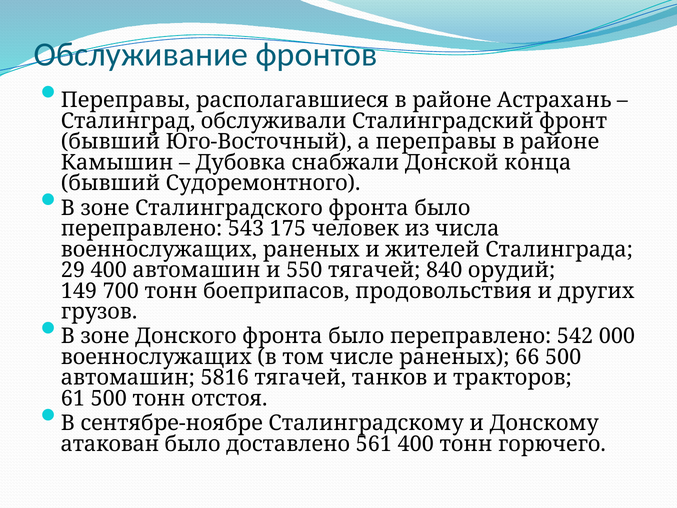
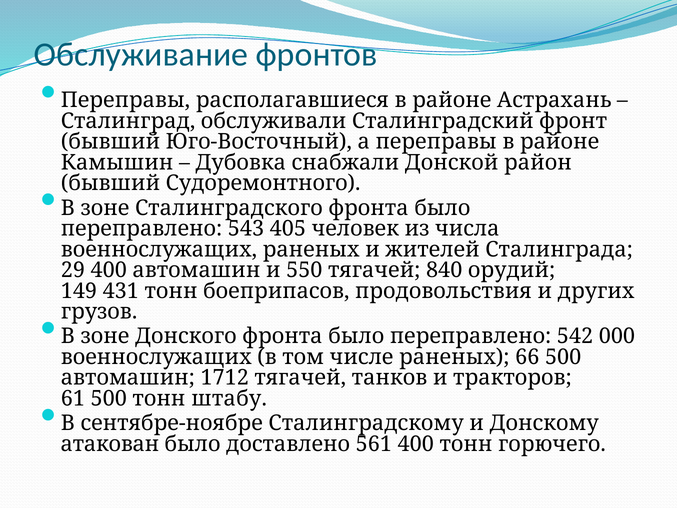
конца: конца -> район
175: 175 -> 405
700: 700 -> 431
5816: 5816 -> 1712
отстоя: отстоя -> штабу
